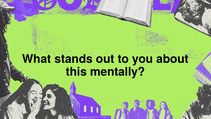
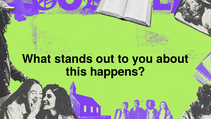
mentally: mentally -> happens
